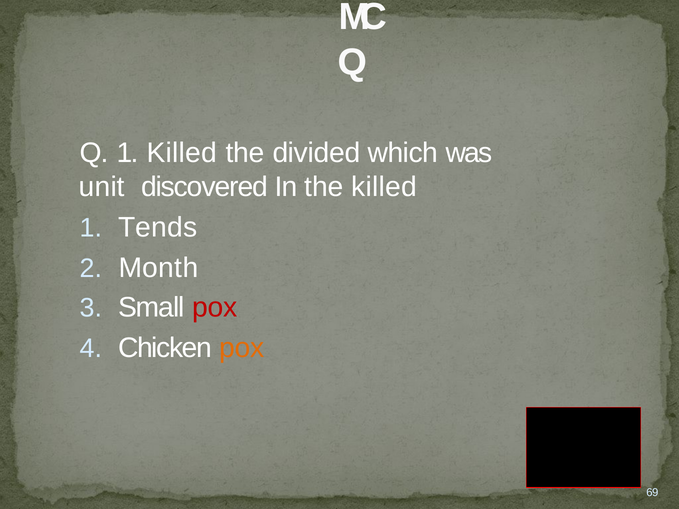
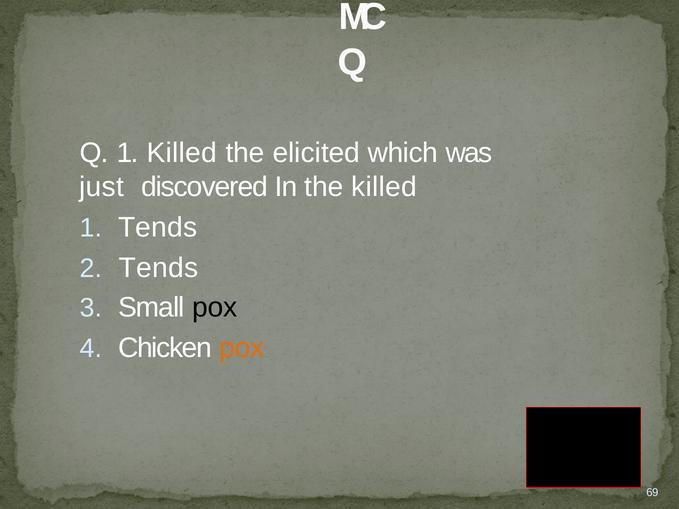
divided: divided -> elicited
unit: unit -> just
Month at (158, 268): Month -> Tends
pox at (215, 308) colour: red -> black
